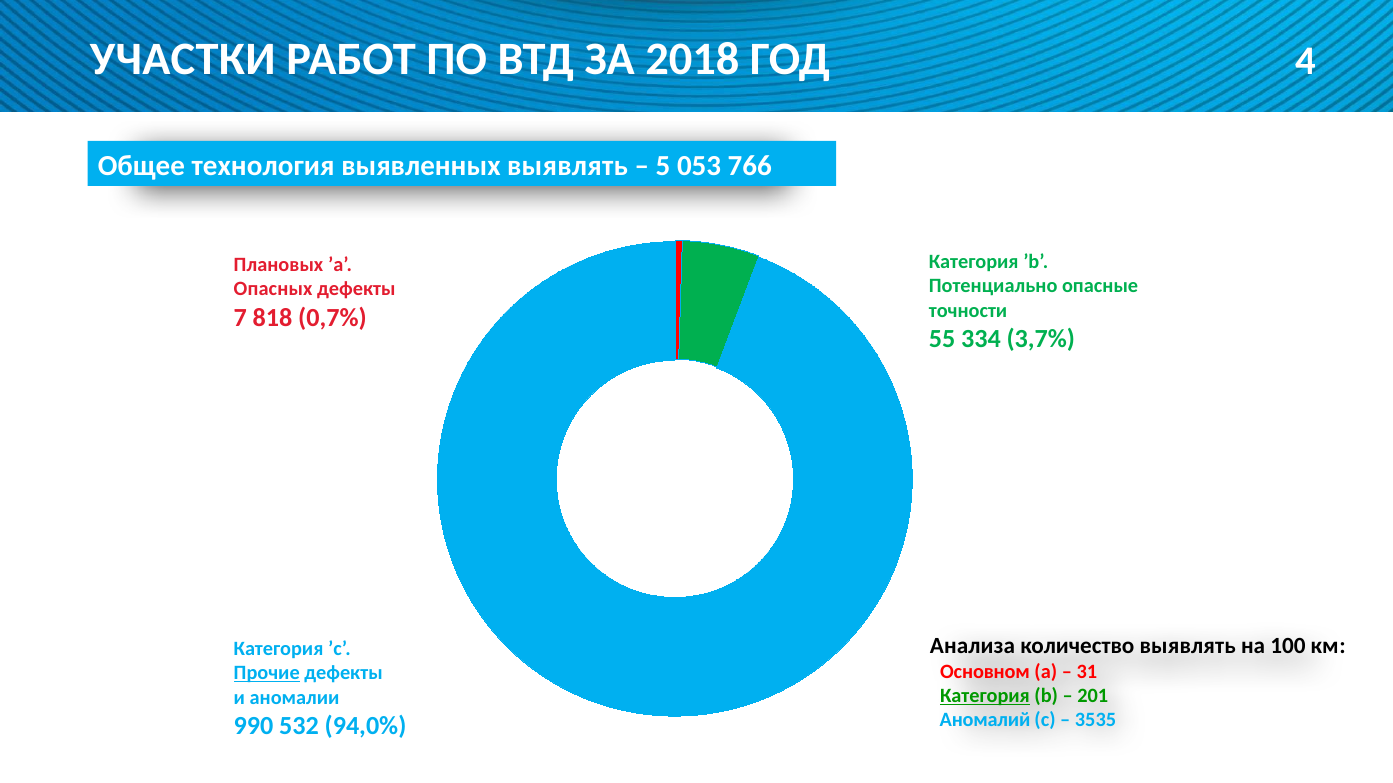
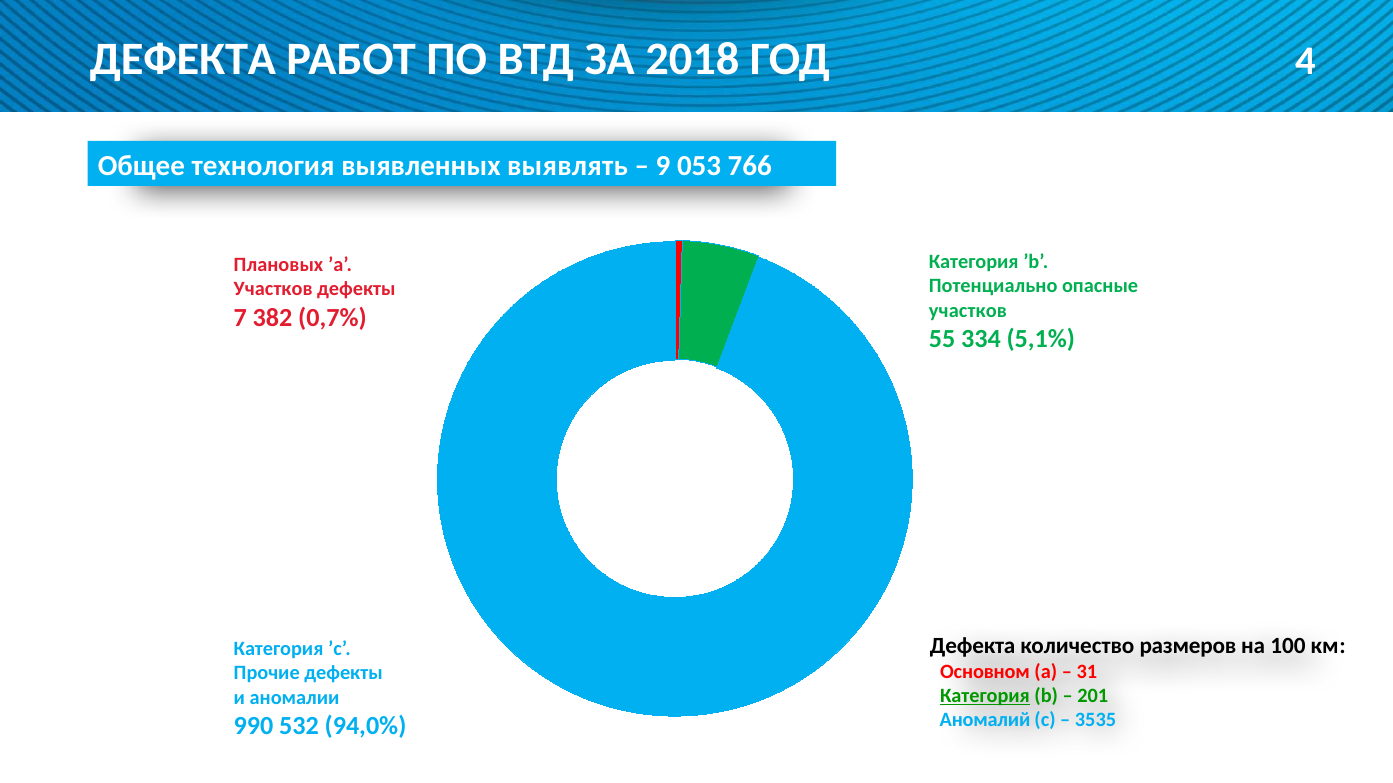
УЧАСТКИ at (183, 60): УЧАСТКИ -> ДЕФЕКТА
5: 5 -> 9
Опасных at (273, 289): Опасных -> Участков
точности at (968, 311): точности -> участков
818: 818 -> 382
3,7%: 3,7% -> 5,1%
Анализа at (973, 646): Анализа -> Дефекта
количество выявлять: выявлять -> размеров
Прочие underline: present -> none
